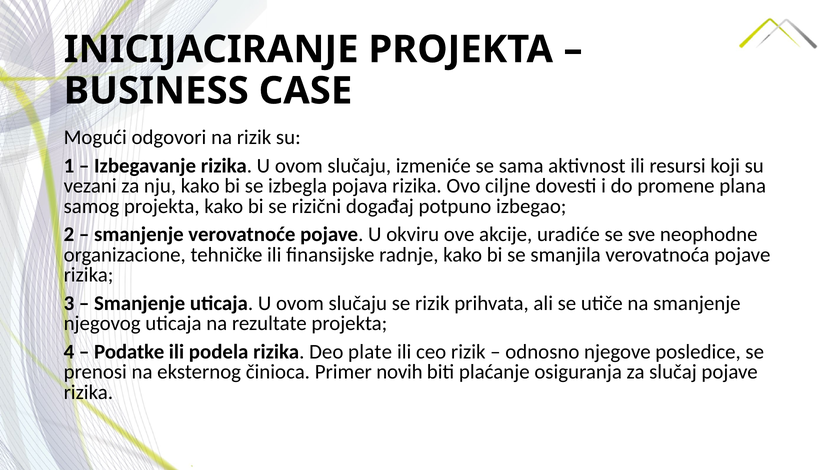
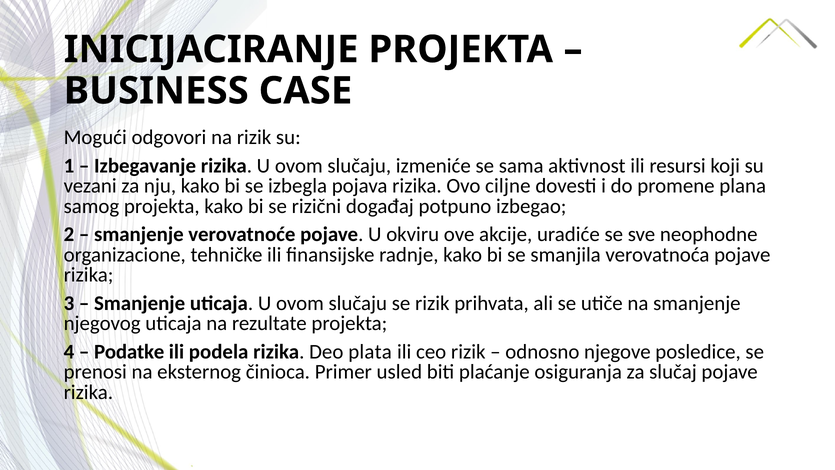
plate: plate -> plata
novih: novih -> usled
